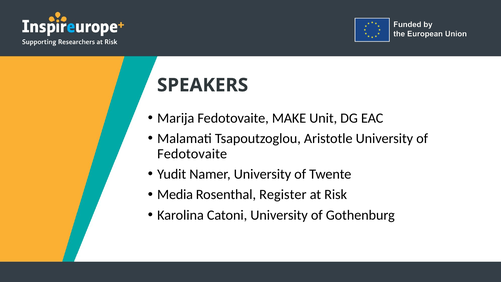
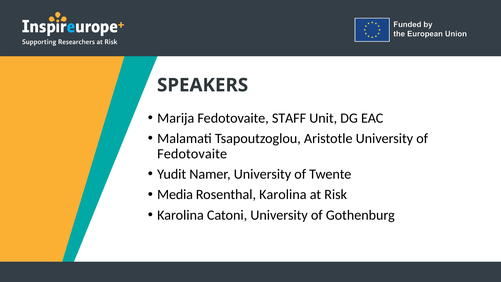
MAKE: MAKE -> STAFF
Rosenthal Register: Register -> Karolina
